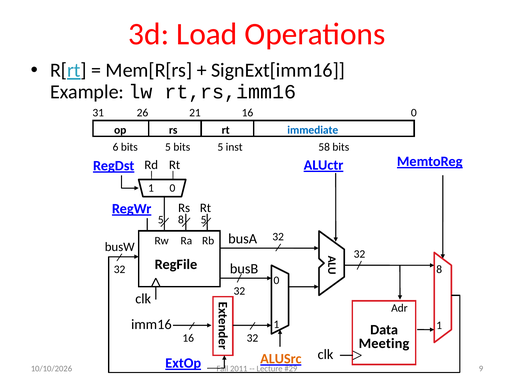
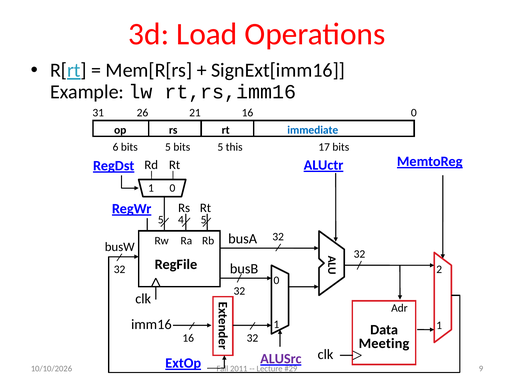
inst: inst -> this
58: 58 -> 17
5 8: 8 -> 4
8 at (439, 269): 8 -> 2
ALUSrc colour: orange -> purple
